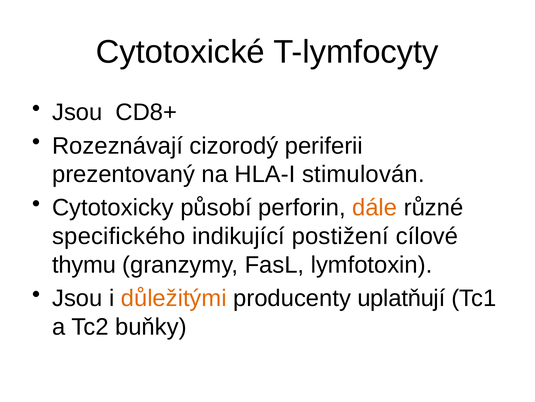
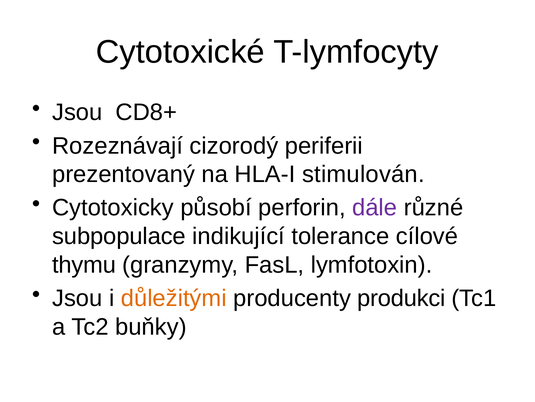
dále colour: orange -> purple
specifického: specifického -> subpopulace
postižení: postižení -> tolerance
uplatňují: uplatňují -> produkci
